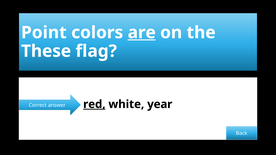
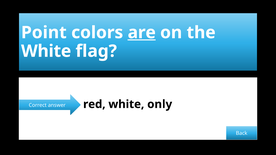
These at (46, 51): These -> White
red underline: present -> none
year: year -> only
